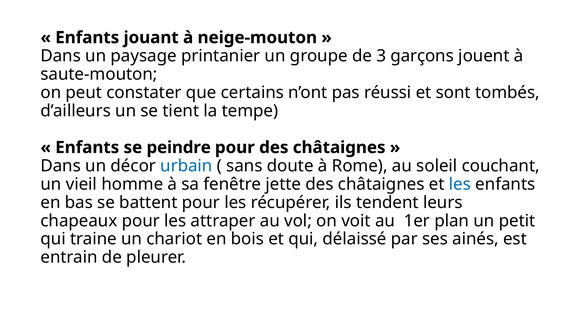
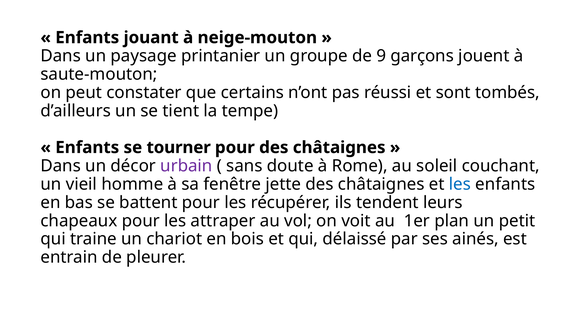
3: 3 -> 9
peindre: peindre -> tourner
urbain colour: blue -> purple
